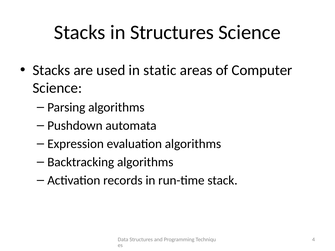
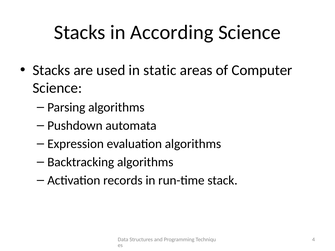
in Structures: Structures -> According
